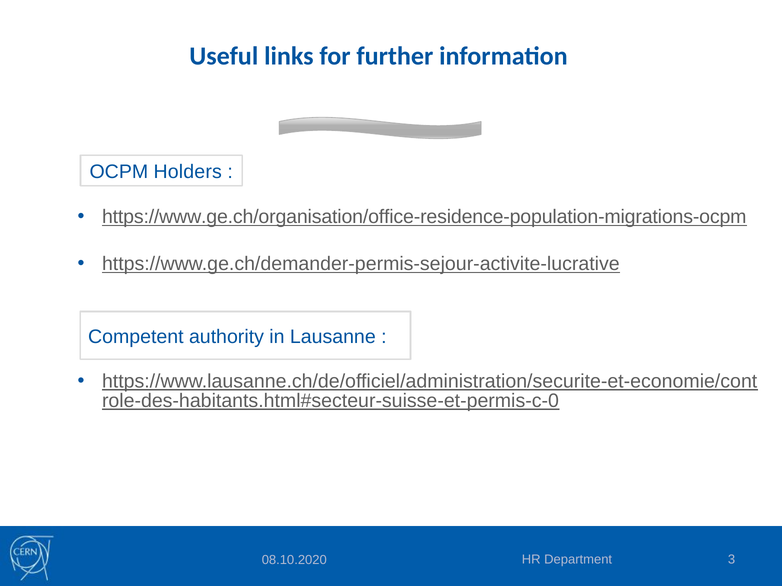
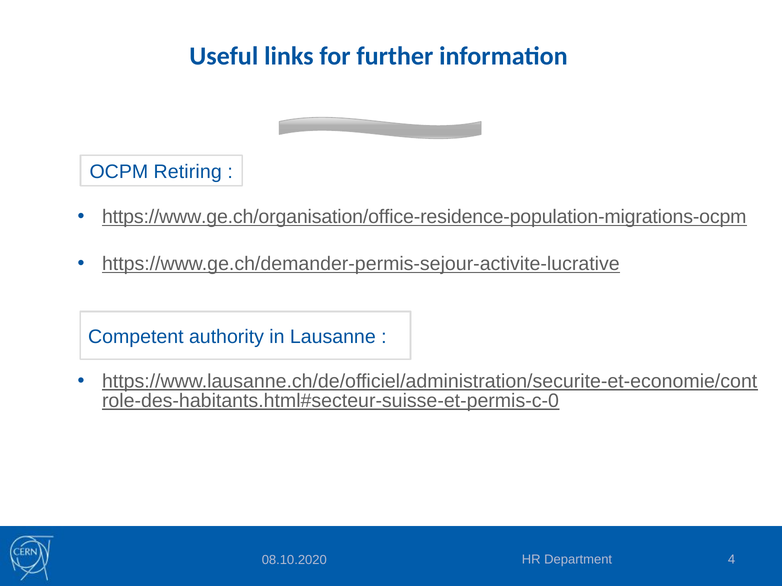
Holders: Holders -> Retiring
3: 3 -> 4
